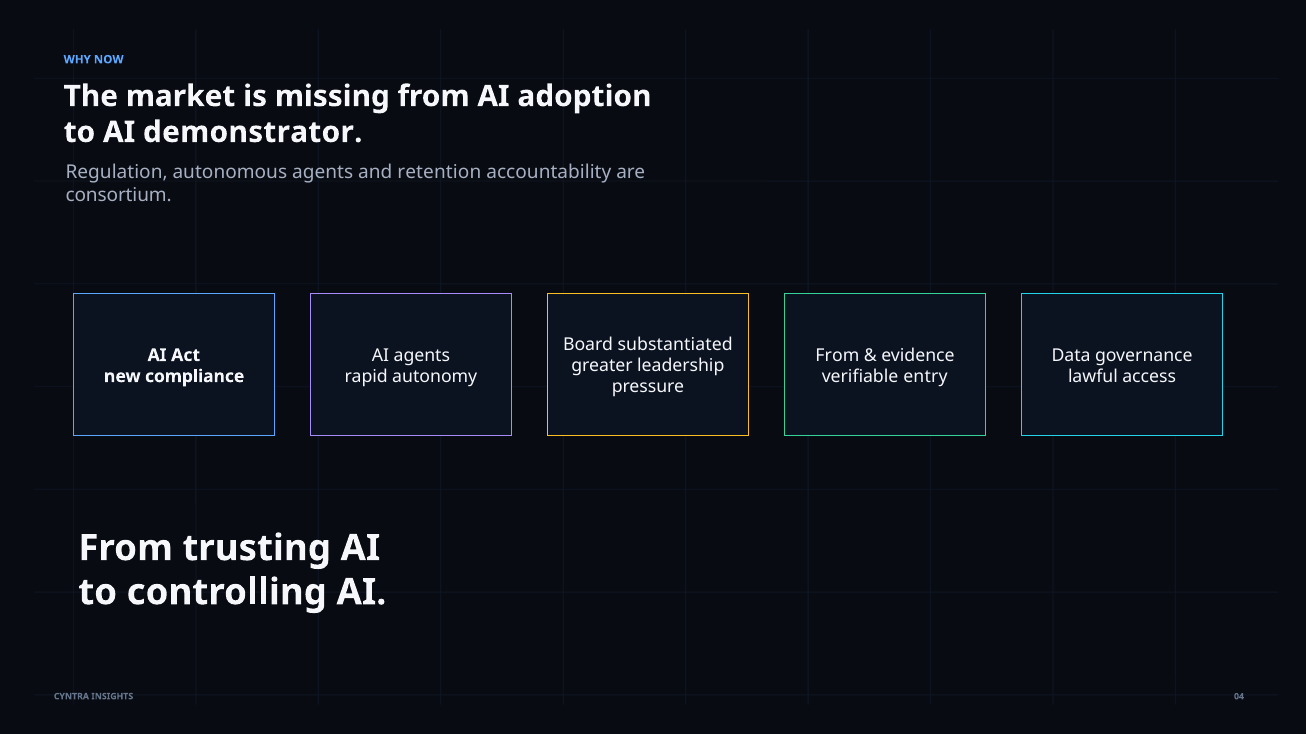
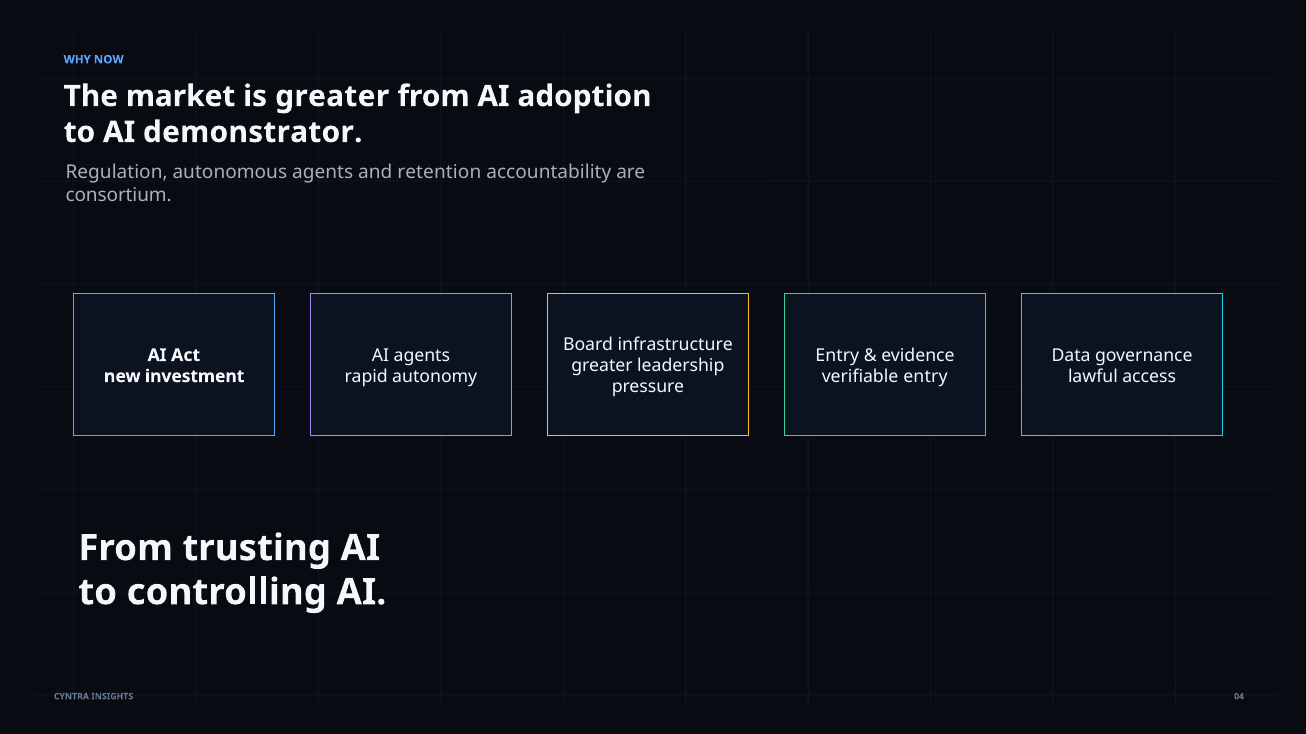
is missing: missing -> greater
substantiated: substantiated -> infrastructure
From at (837, 355): From -> Entry
compliance: compliance -> investment
